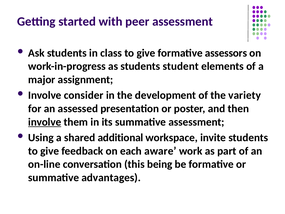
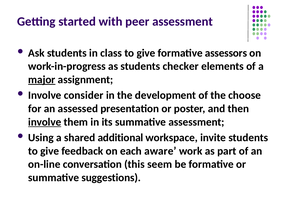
student: student -> checker
major underline: none -> present
variety: variety -> choose
being: being -> seem
advantages: advantages -> suggestions
